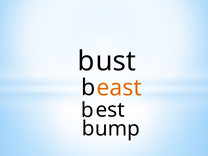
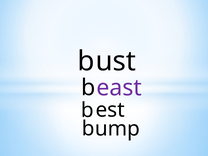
east colour: orange -> purple
